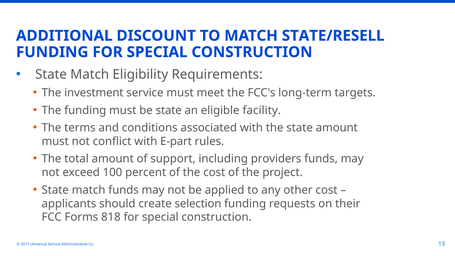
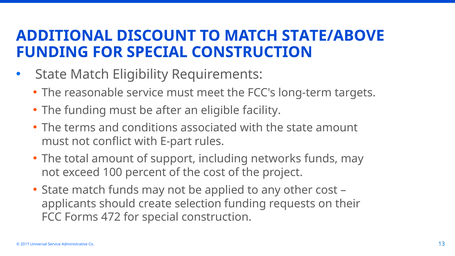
STATE/RESELL: STATE/RESELL -> STATE/ABOVE
investment: investment -> reasonable
be state: state -> after
providers: providers -> networks
818: 818 -> 472
